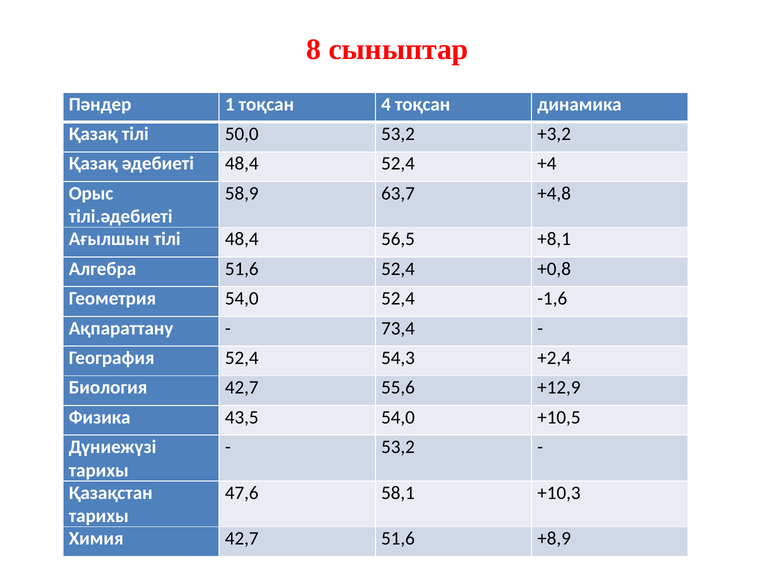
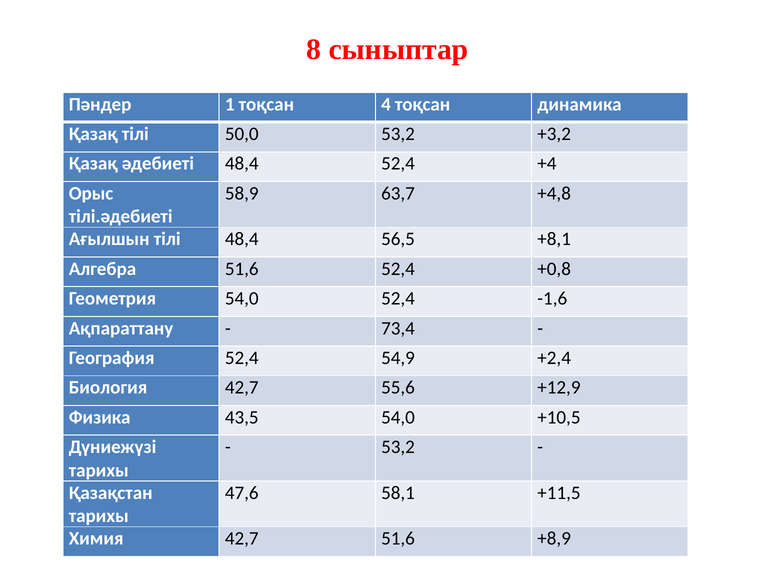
54,3: 54,3 -> 54,9
+10,3: +10,3 -> +11,5
